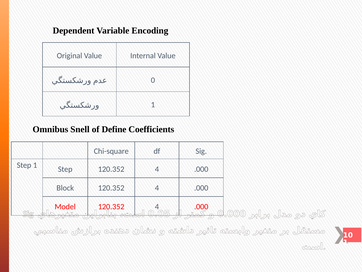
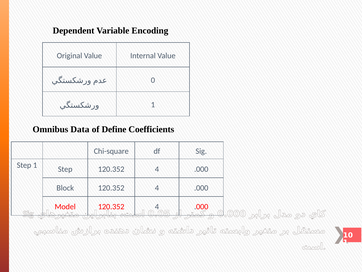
Snell: Snell -> Data
